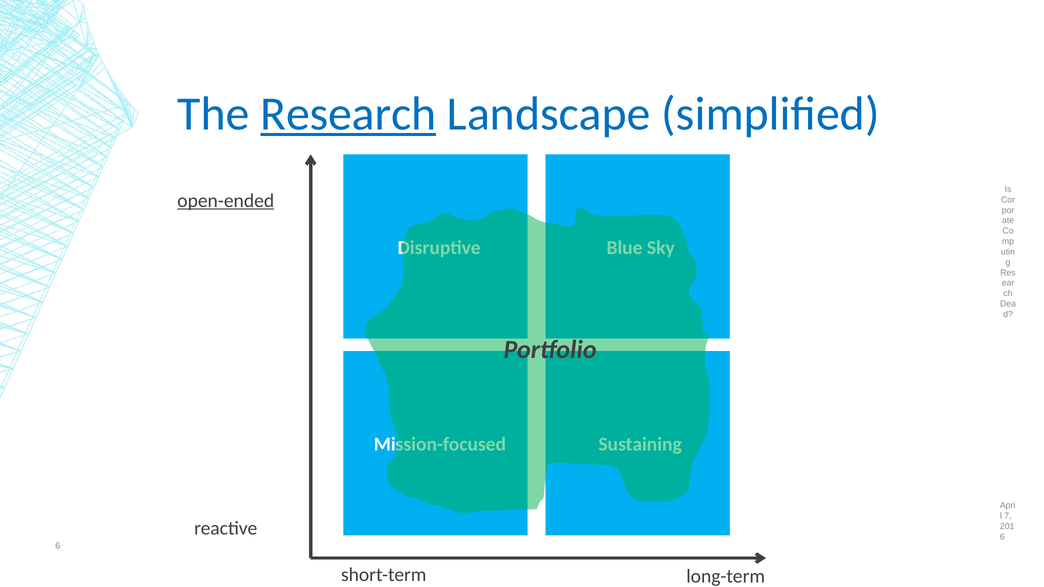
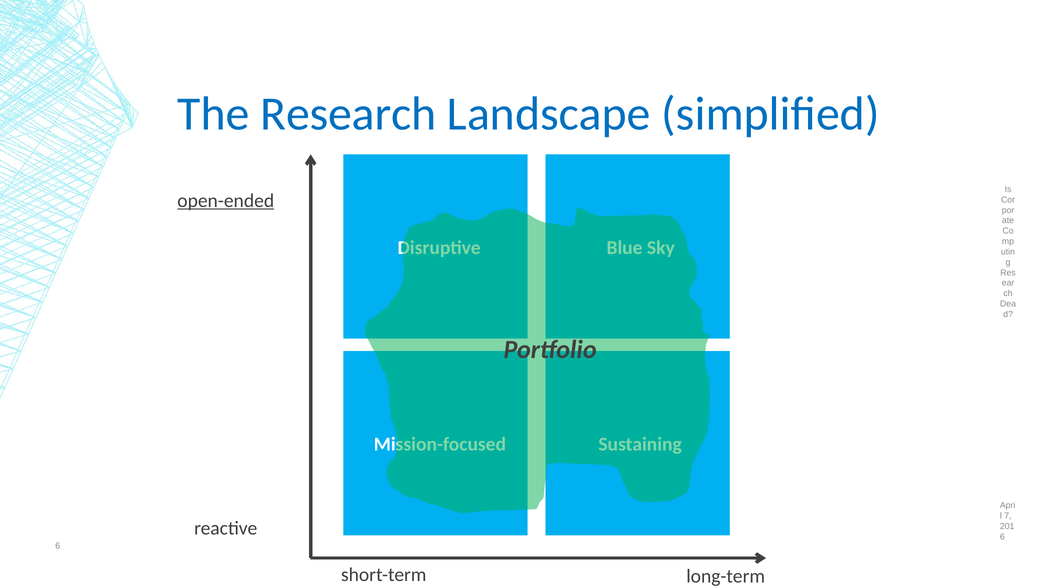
Research underline: present -> none
